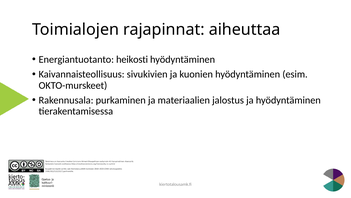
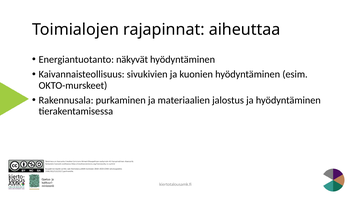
heikosti: heikosti -> näkyvät
